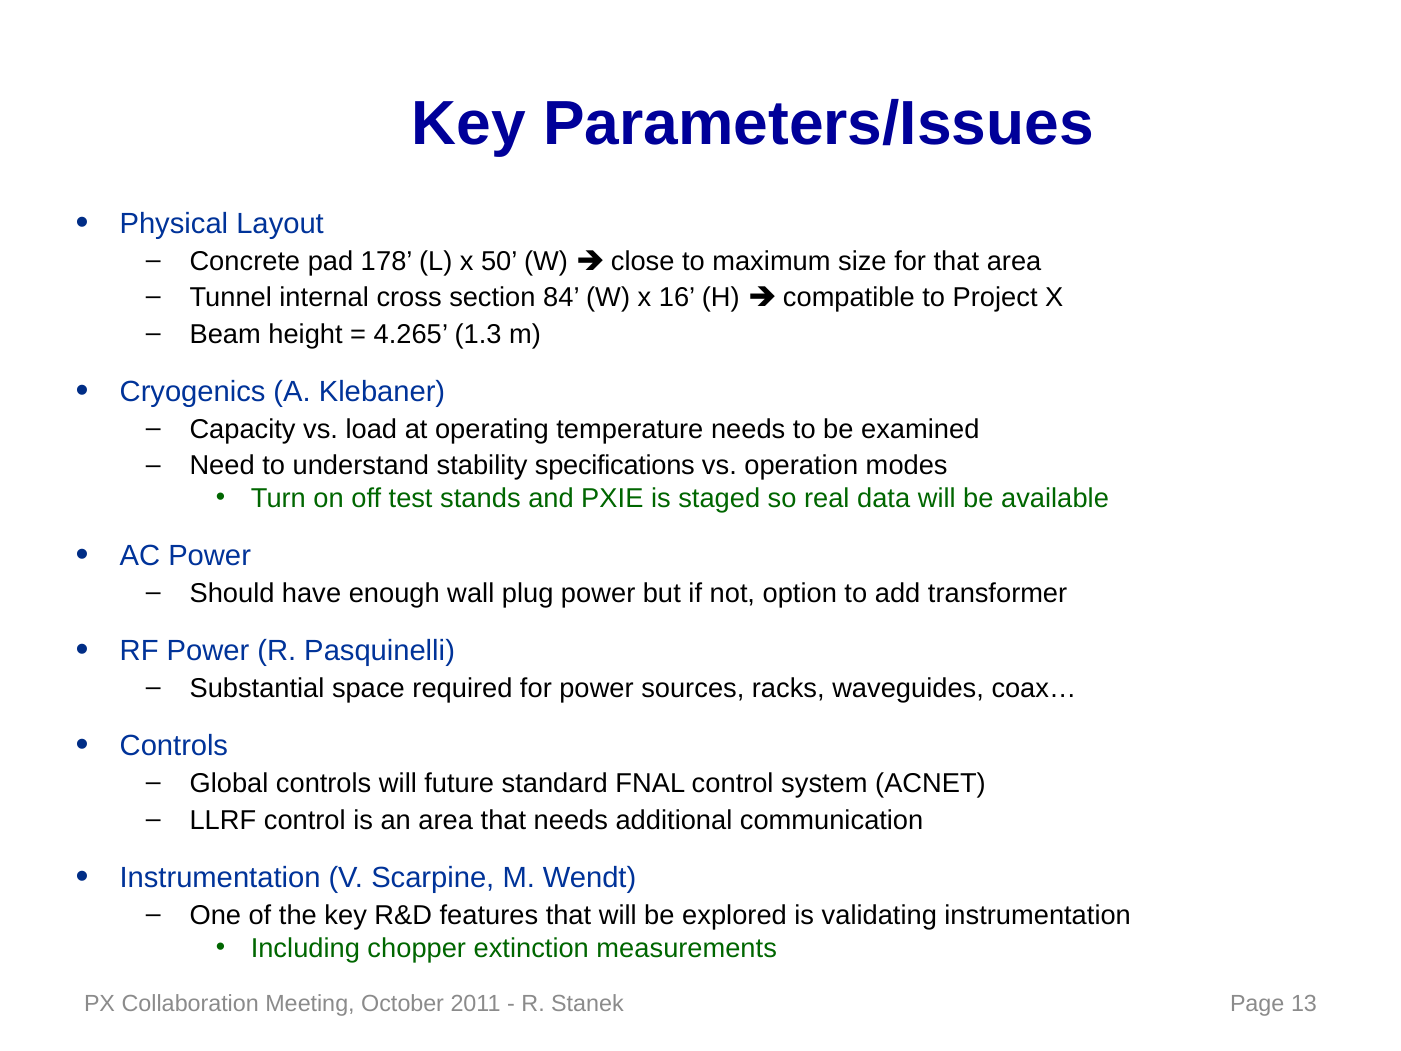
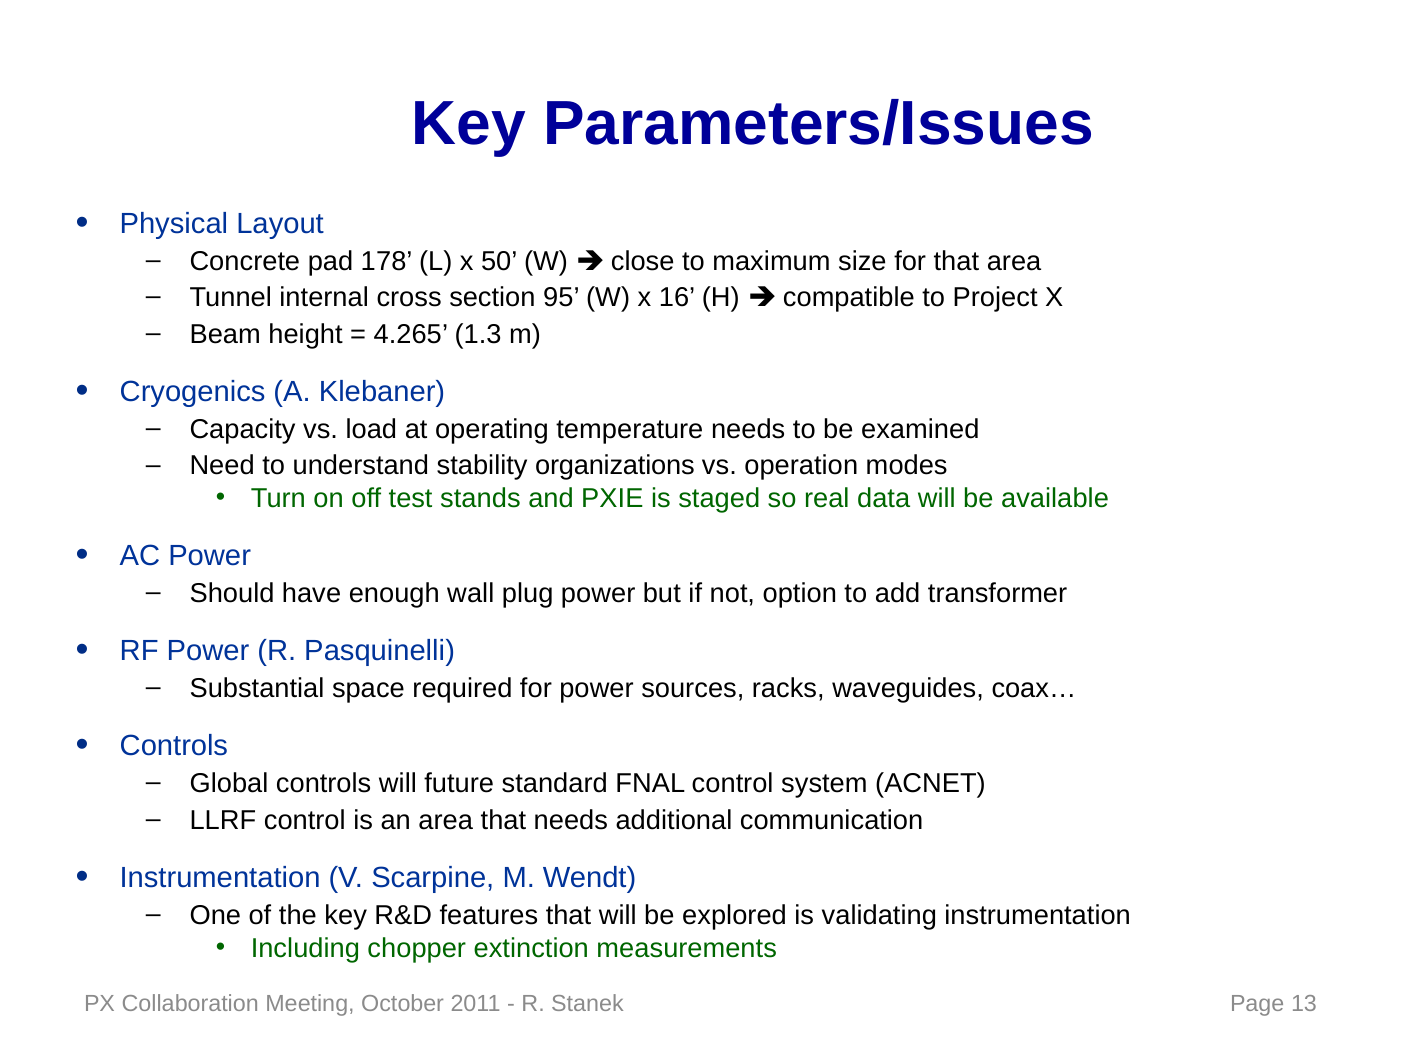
84: 84 -> 95
specifications: specifications -> organizations
